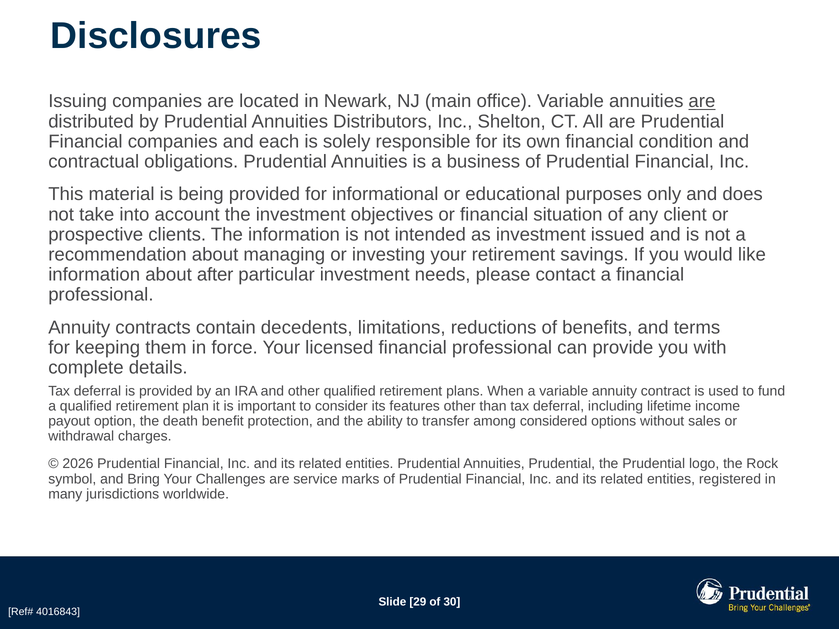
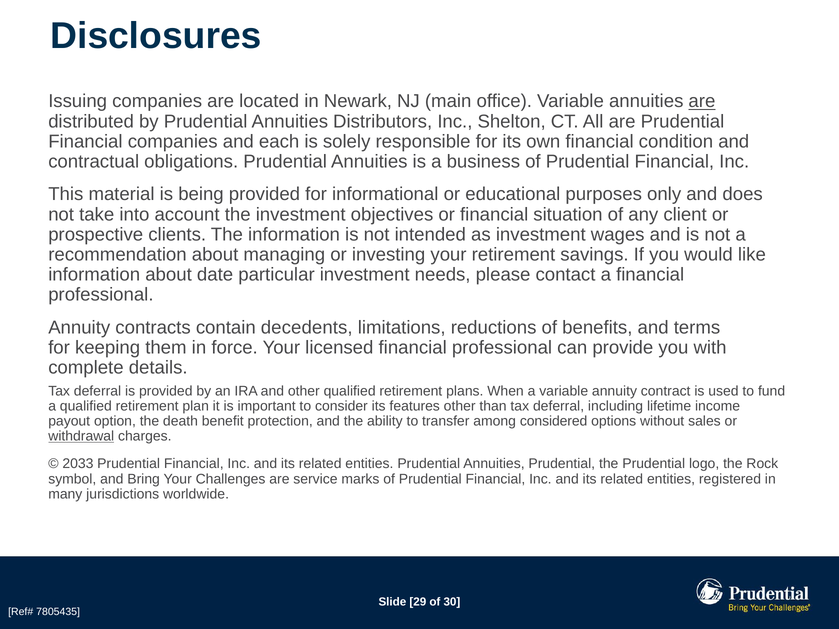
issued: issued -> wages
after: after -> date
withdrawal underline: none -> present
2026: 2026 -> 2033
4016843: 4016843 -> 7805435
